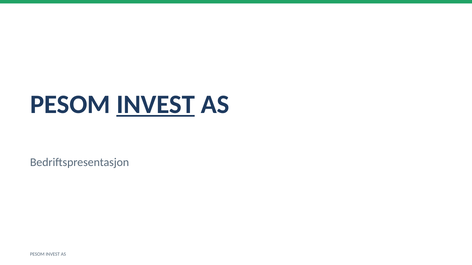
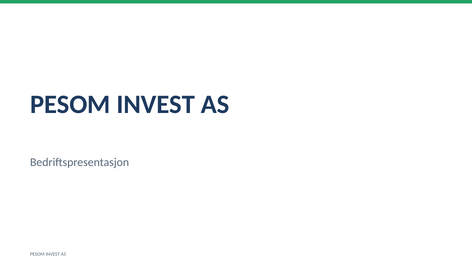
INVEST at (156, 105) underline: present -> none
